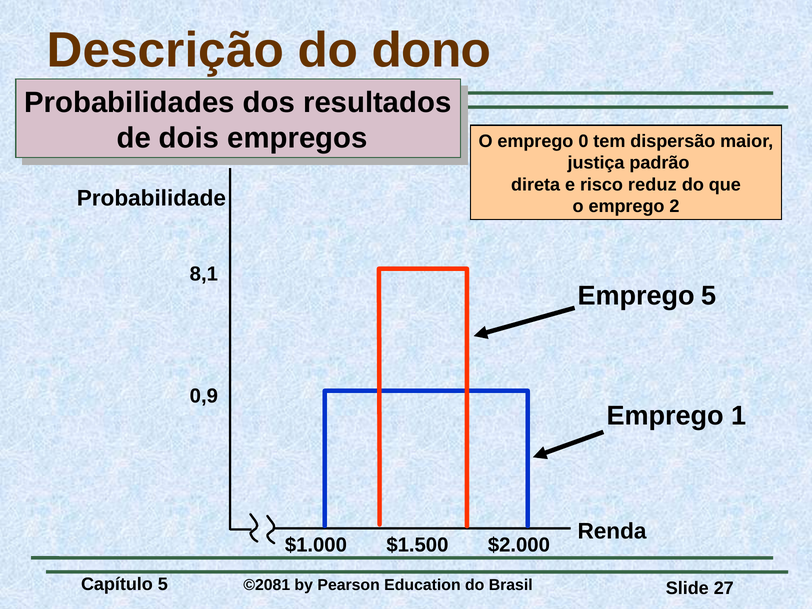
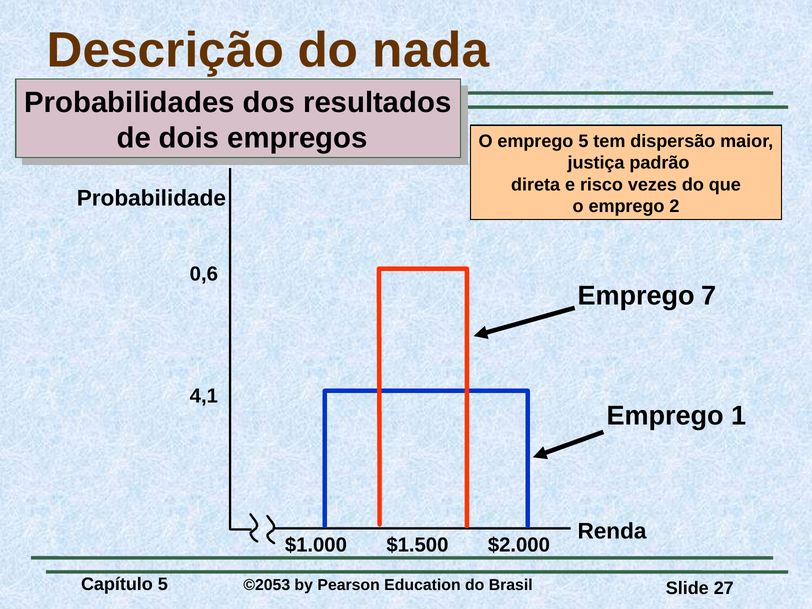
dono: dono -> nada
emprego 0: 0 -> 5
reduz: reduz -> vezes
8,1: 8,1 -> 0,6
Emprego 5: 5 -> 7
0,9: 0,9 -> 4,1
©2081: ©2081 -> ©2053
